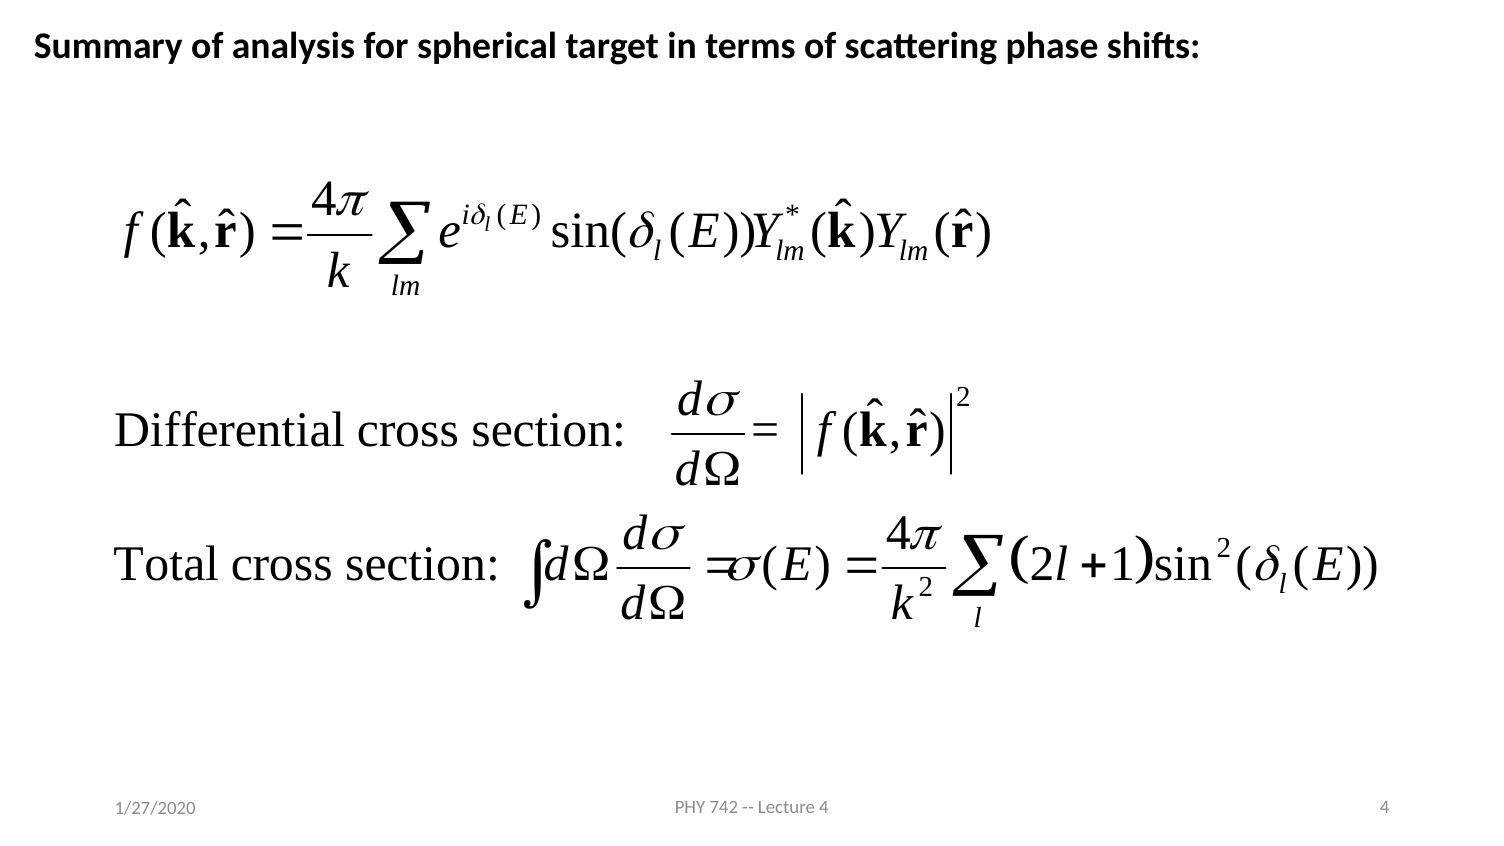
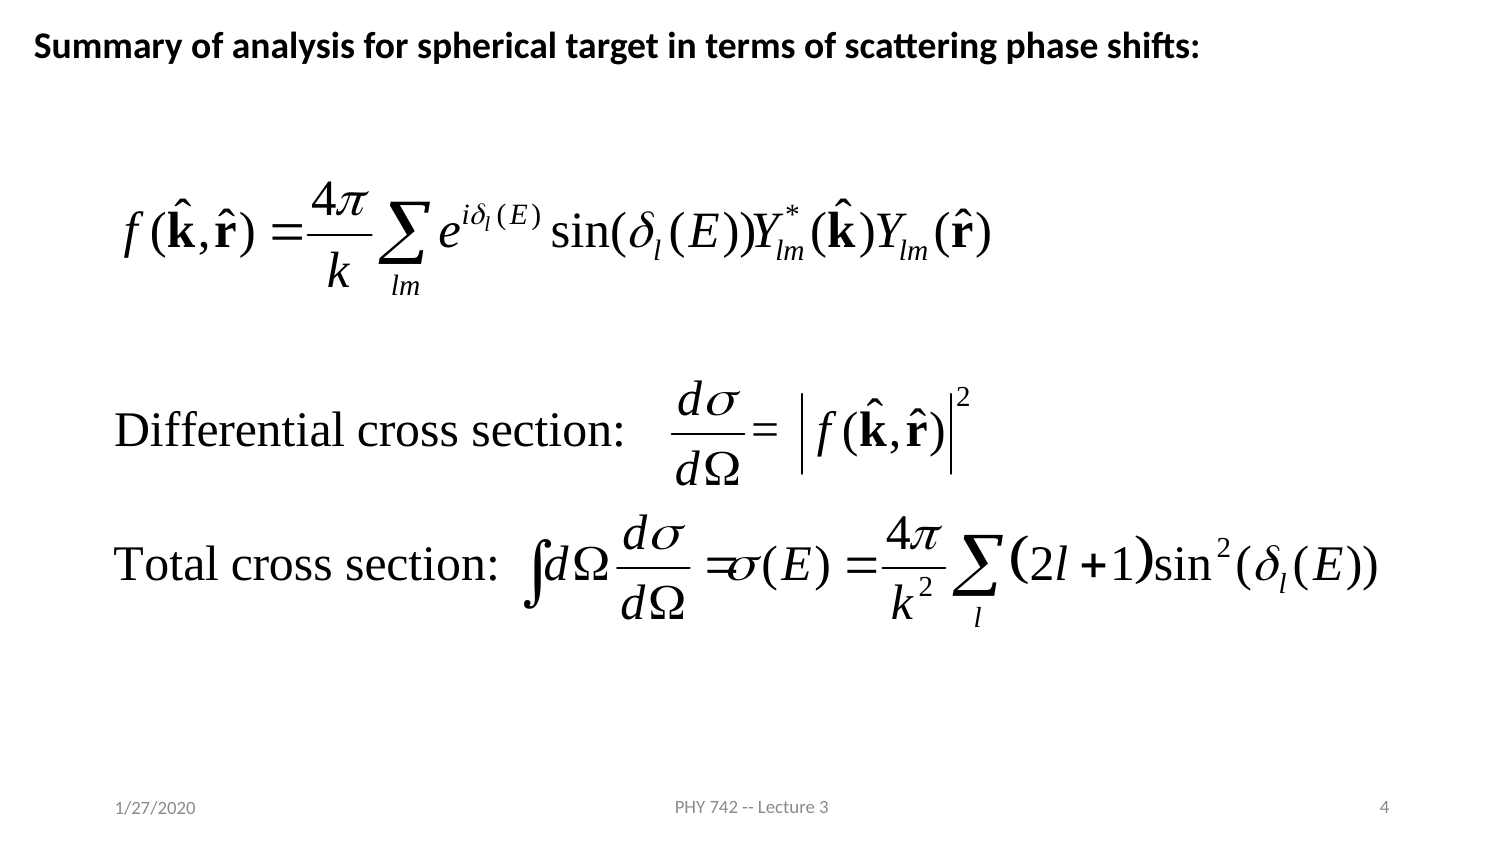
Lecture 4: 4 -> 3
